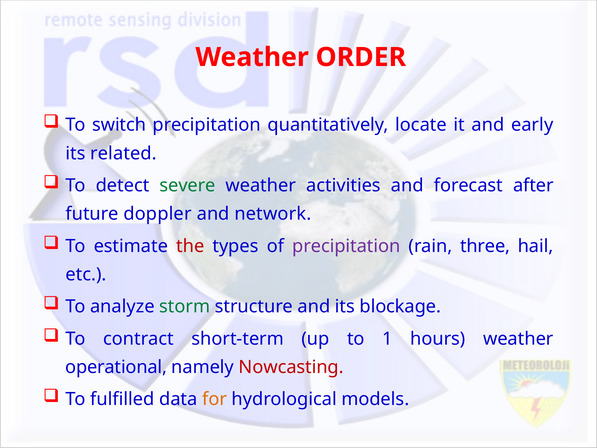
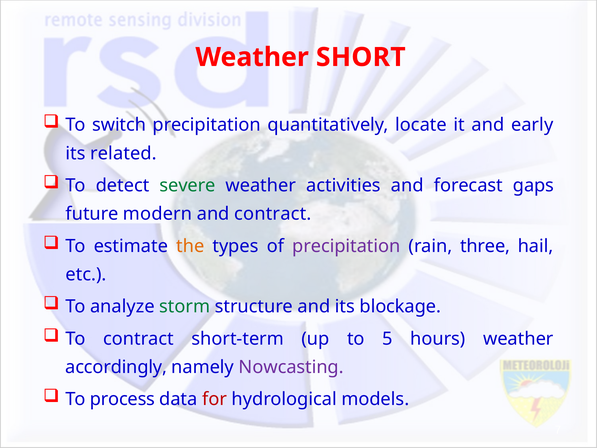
ORDER: ORDER -> SHORT
after: after -> gaps
doppler: doppler -> modern
and network: network -> contract
the colour: red -> orange
1: 1 -> 5
operational: operational -> accordingly
Nowcasting colour: red -> purple
fulfilled: fulfilled -> process
for colour: orange -> red
